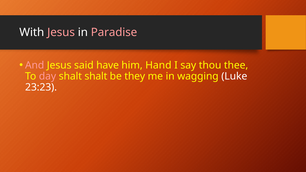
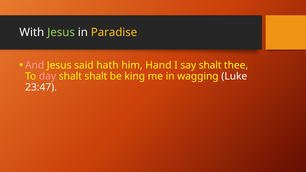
Jesus at (61, 32) colour: pink -> light green
Paradise colour: pink -> yellow
have: have -> hath
say thou: thou -> shalt
they: they -> king
23:23: 23:23 -> 23:47
